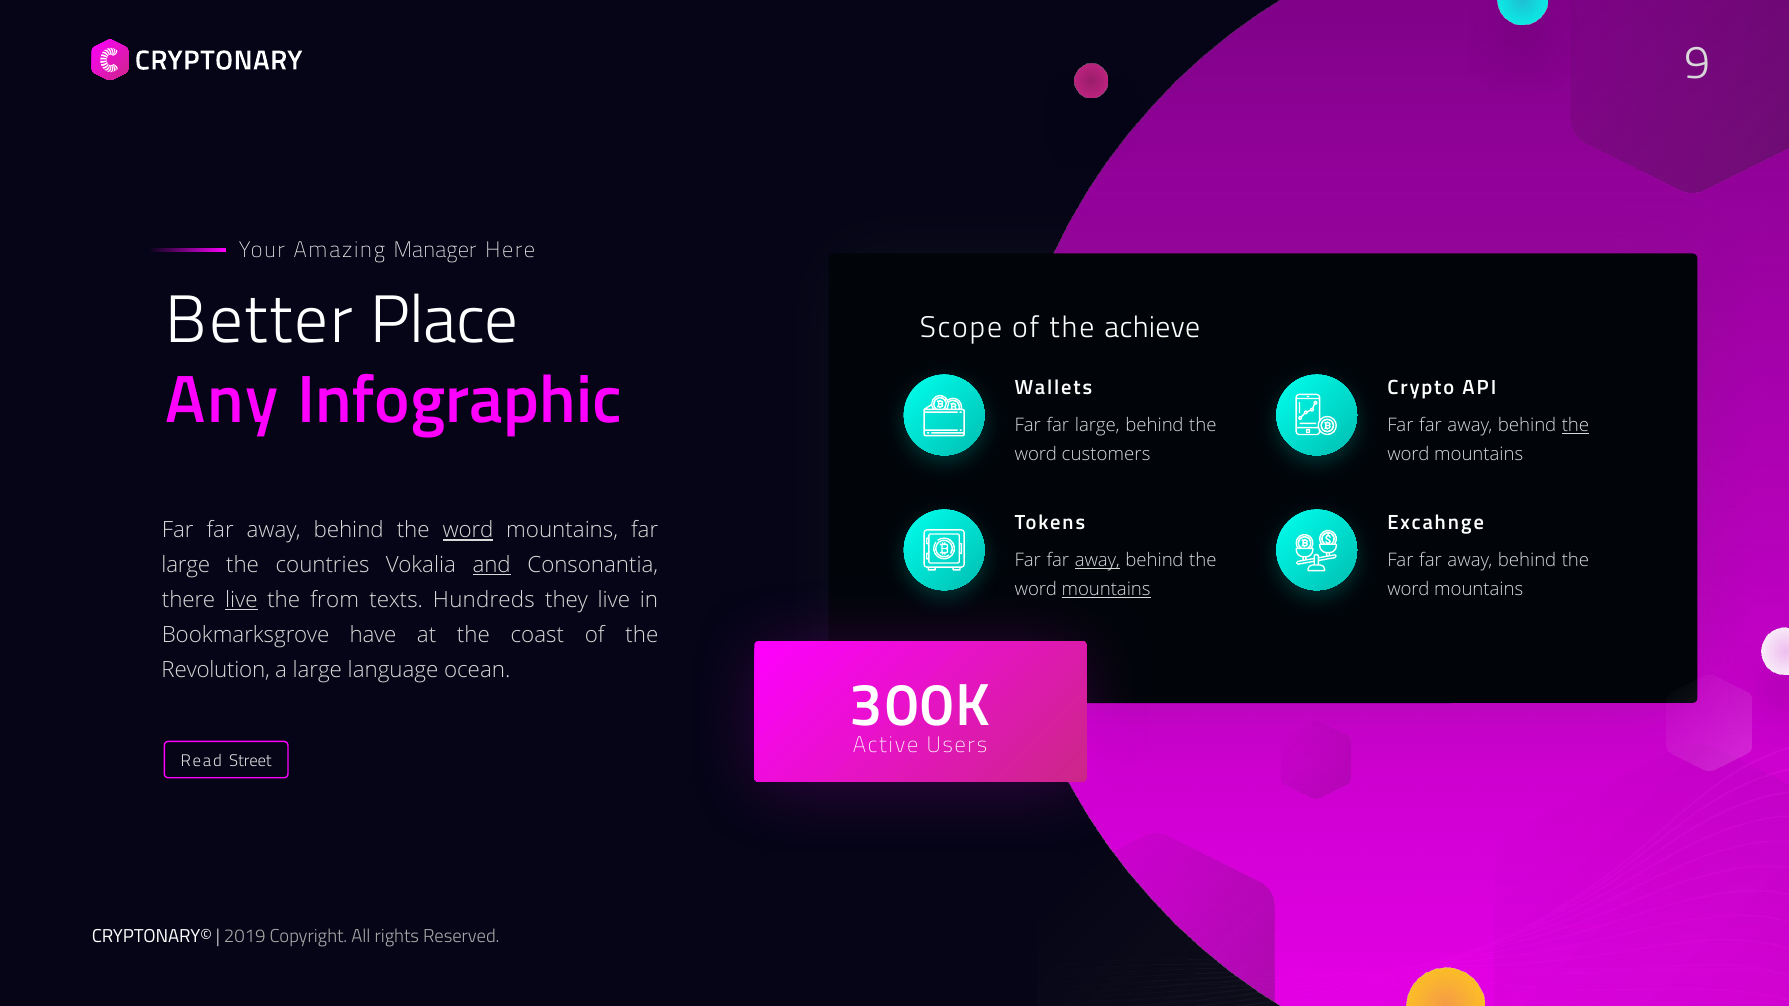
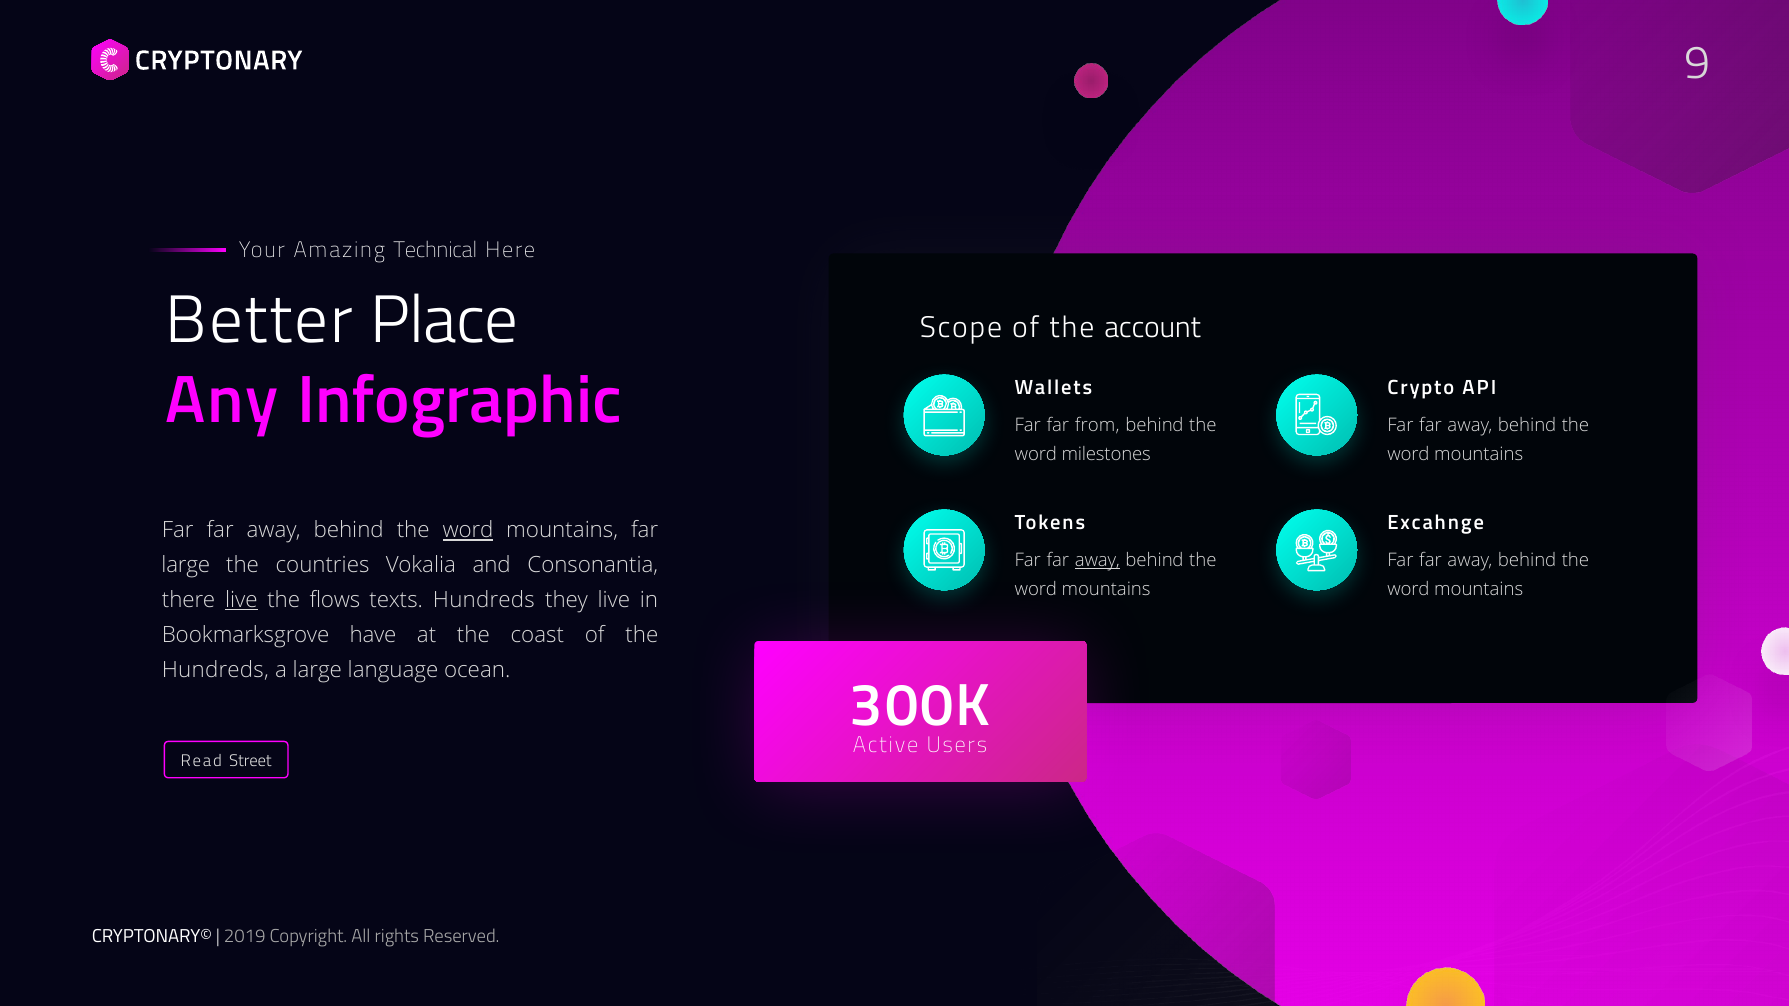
Manager: Manager -> Technical
achieve: achieve -> account
large at (1097, 425): large -> from
the at (1575, 425) underline: present -> none
customers: customers -> milestones
and underline: present -> none
mountains at (1106, 589) underline: present -> none
from: from -> flows
Revolution at (216, 670): Revolution -> Hundreds
